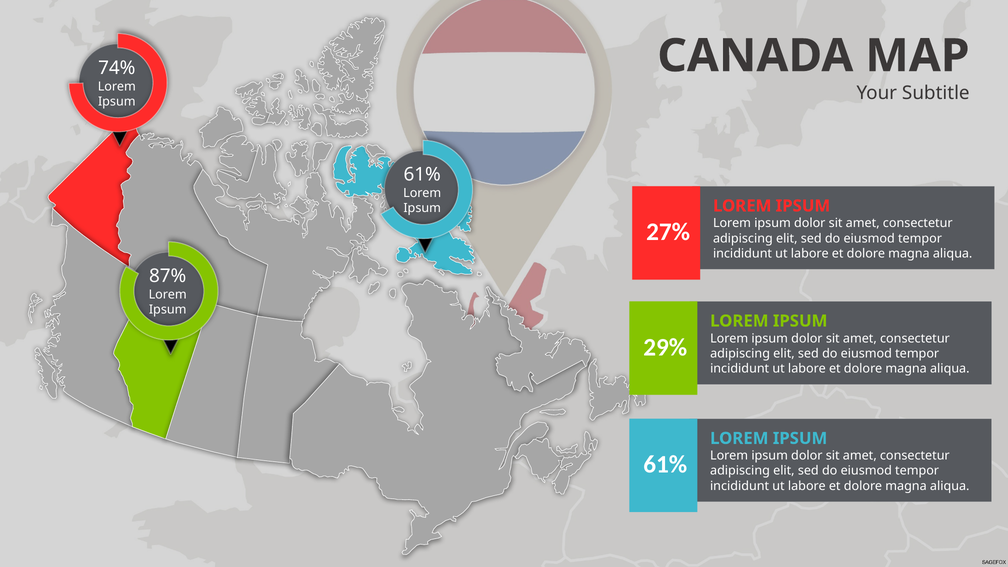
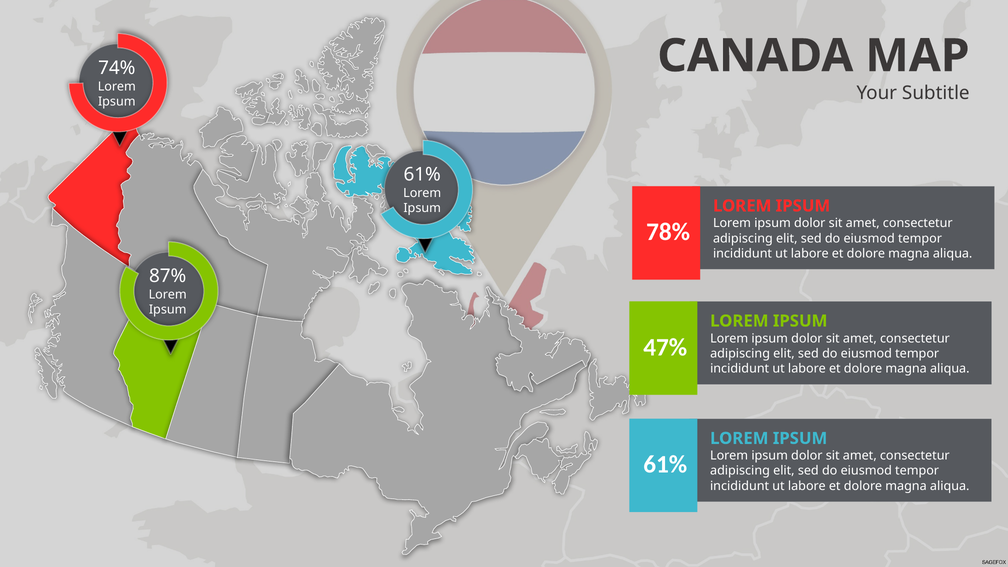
27%: 27% -> 78%
29%: 29% -> 47%
